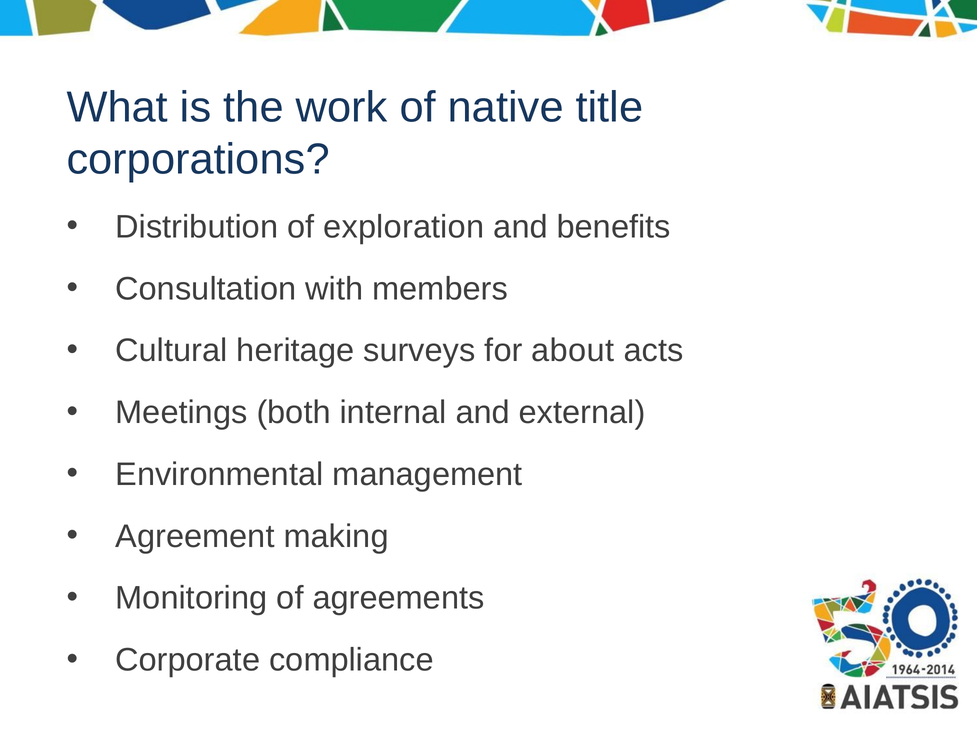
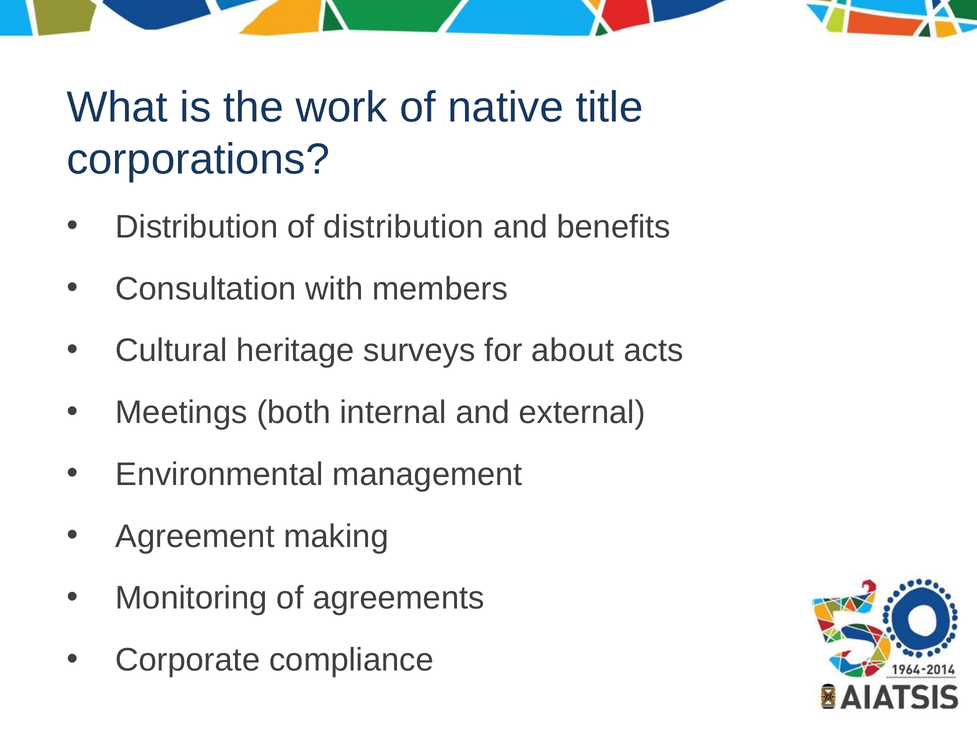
of exploration: exploration -> distribution
